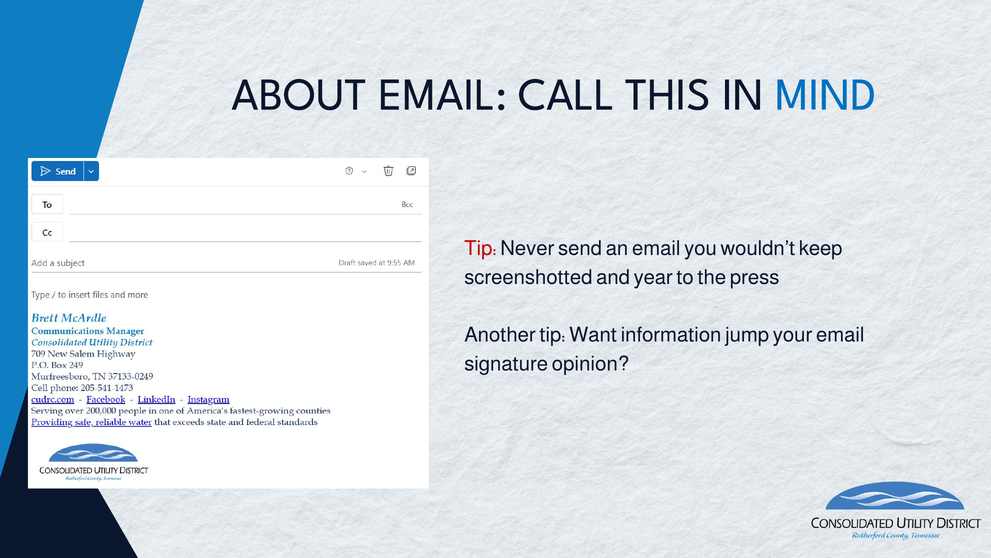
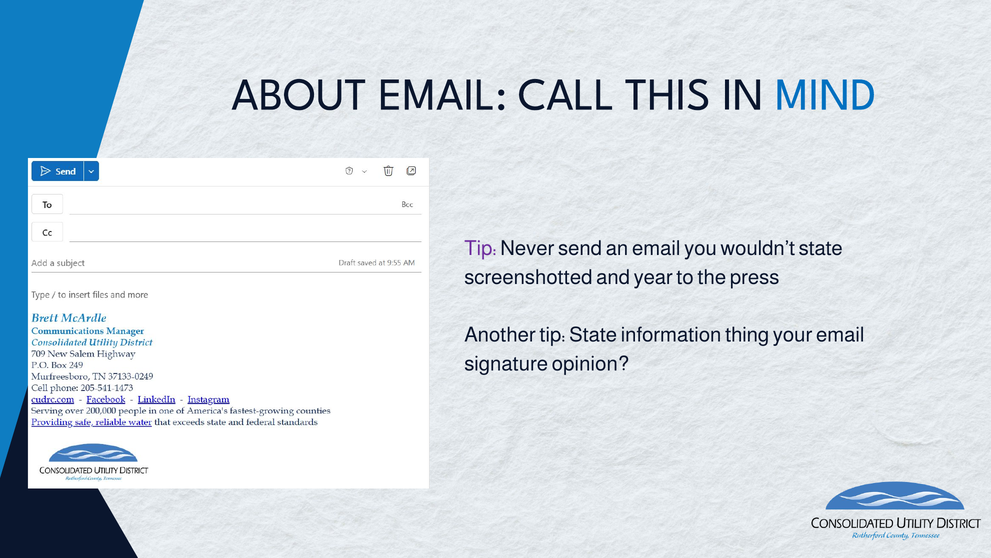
Tip at (480, 248) colour: red -> purple
wouldn’t keep: keep -> state
tip Want: Want -> State
jump: jump -> thing
